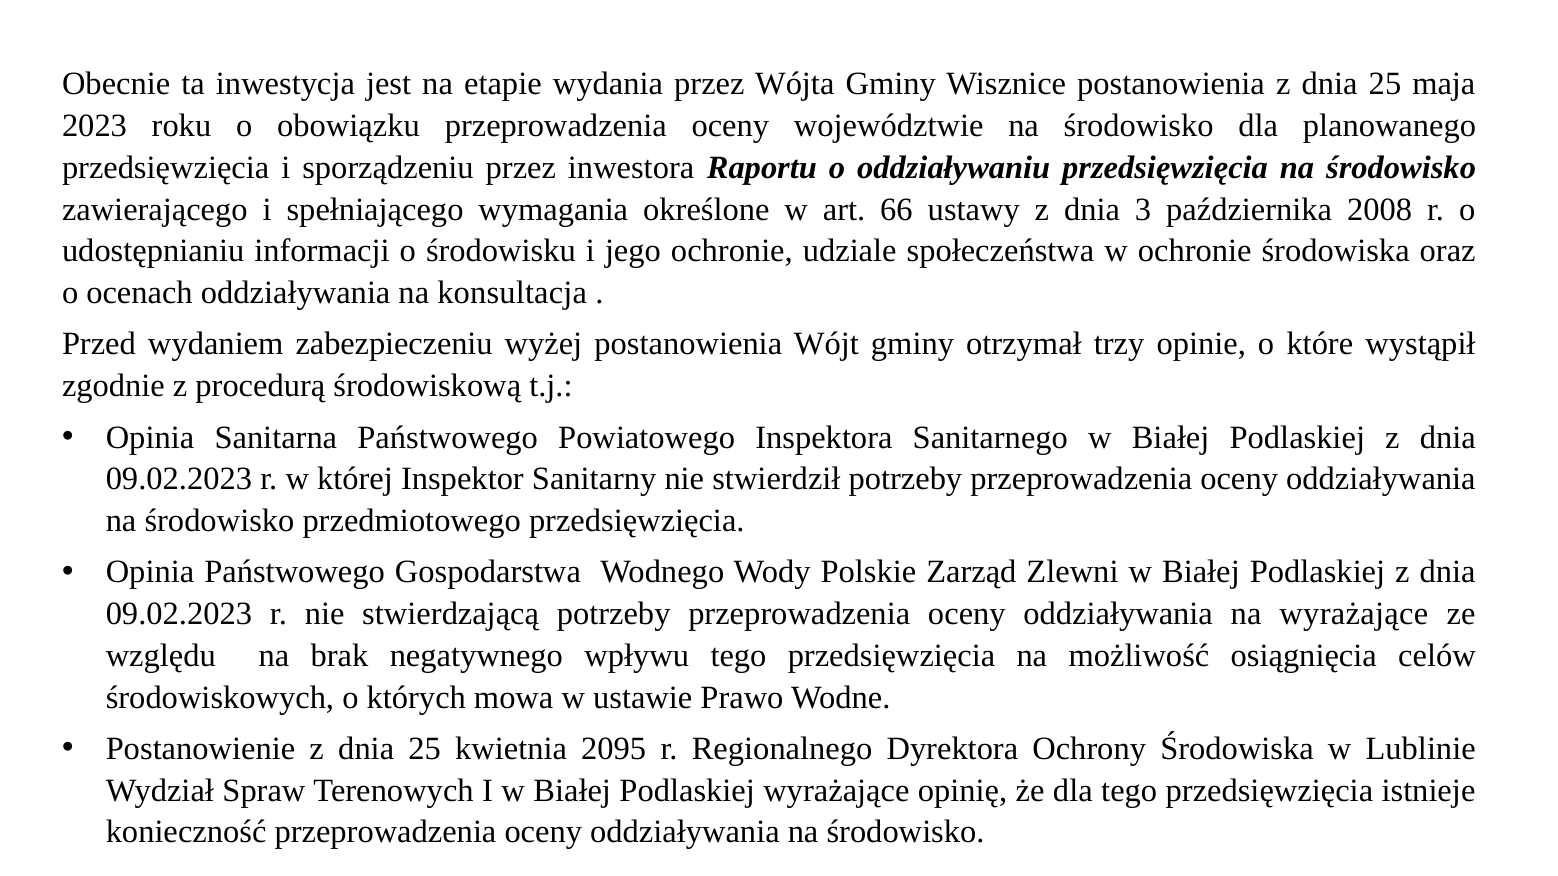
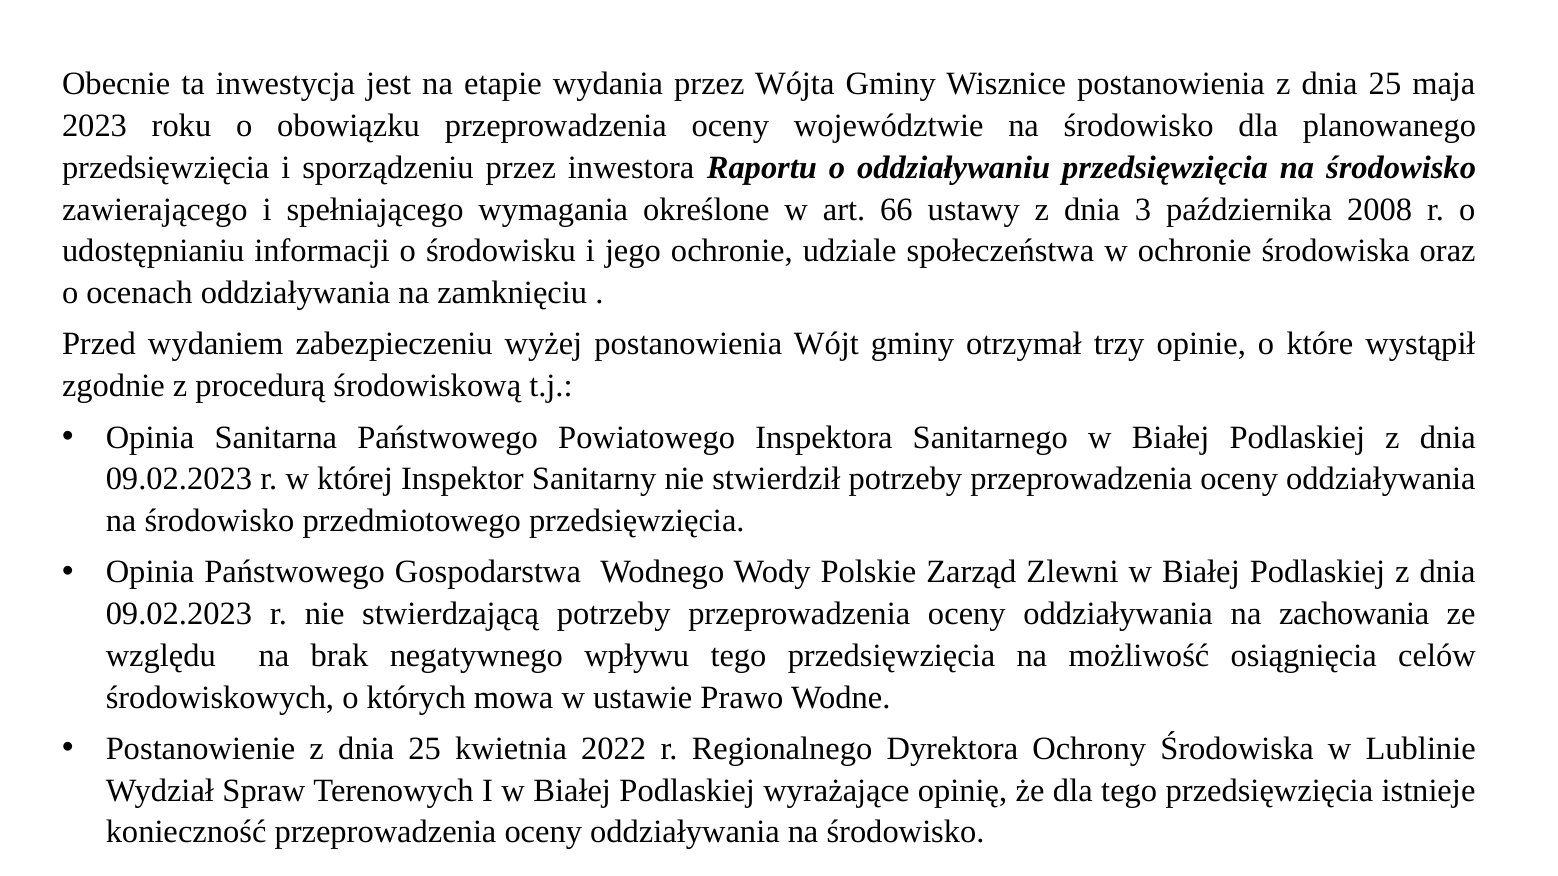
konsultacja: konsultacja -> zamknięciu
na wyrażające: wyrażające -> zachowania
2095: 2095 -> 2022
